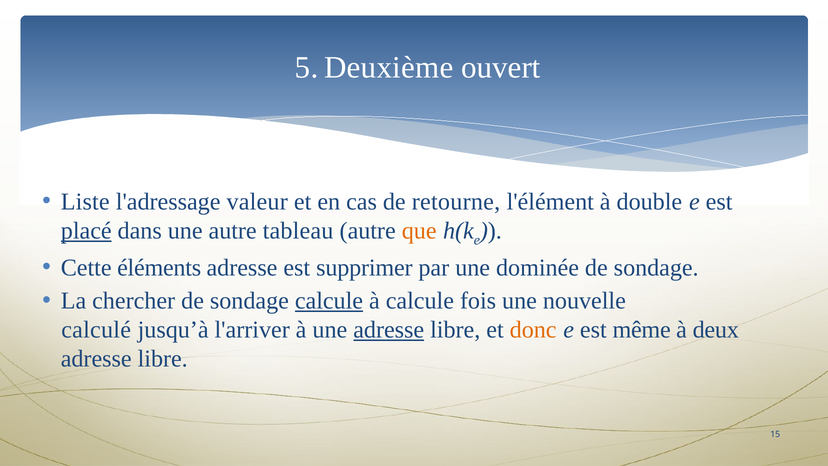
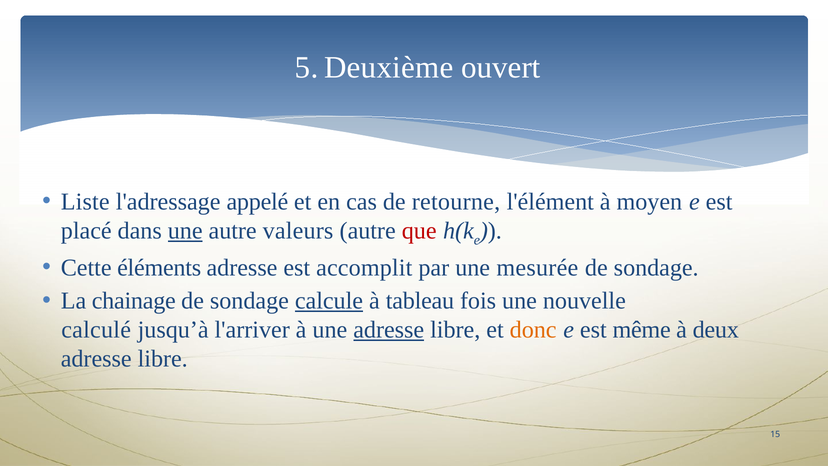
valeur: valeur -> appelé
double: double -> moyen
placé underline: present -> none
une at (185, 231) underline: none -> present
tableau: tableau -> valeurs
que colour: orange -> red
supprimer: supprimer -> accomplit
dominée: dominée -> mesurée
chercher: chercher -> chainage
à calcule: calcule -> tableau
